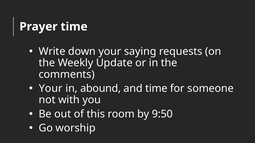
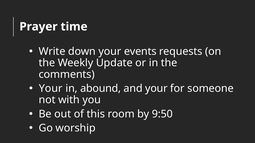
saying: saying -> events
and time: time -> your
